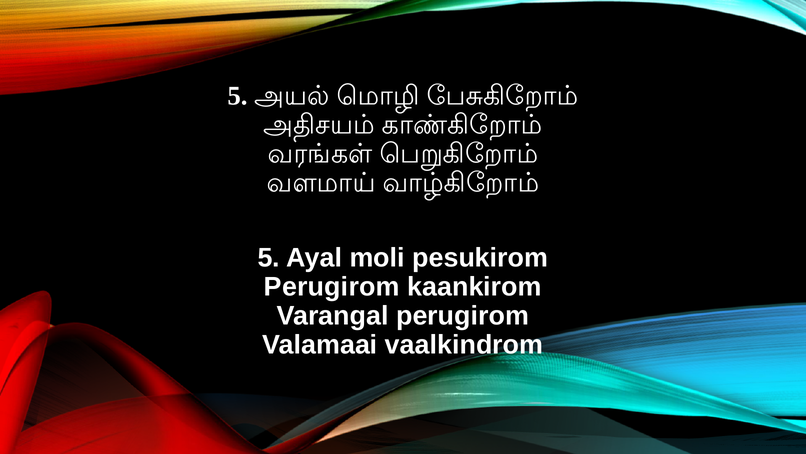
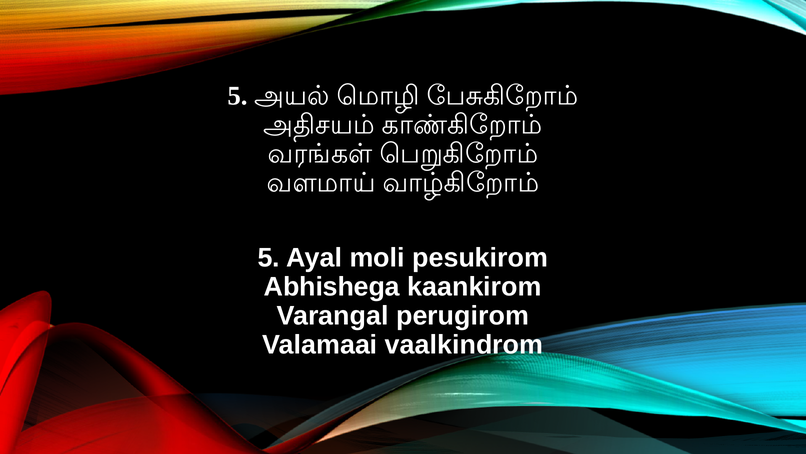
Perugirom at (332, 287): Perugirom -> Abhishega
